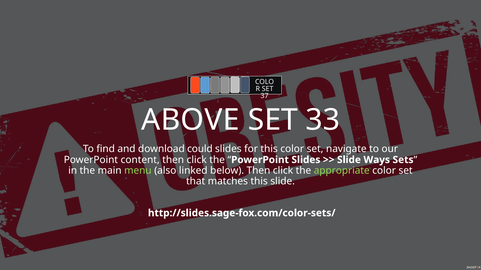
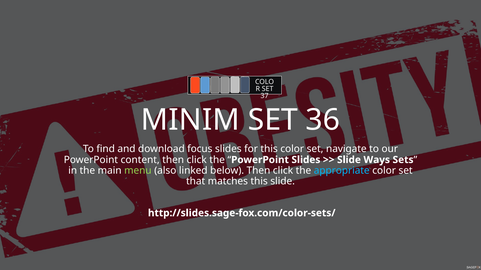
ABOVE: ABOVE -> MINIM
33: 33 -> 36
could: could -> focus
appropriate colour: light green -> light blue
